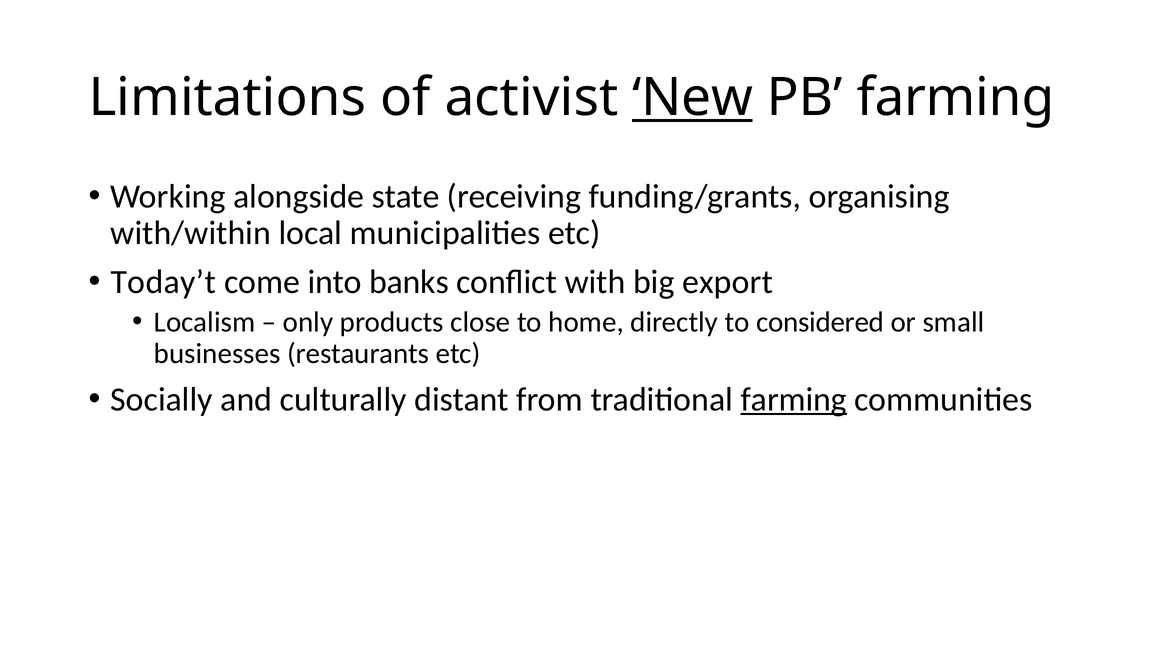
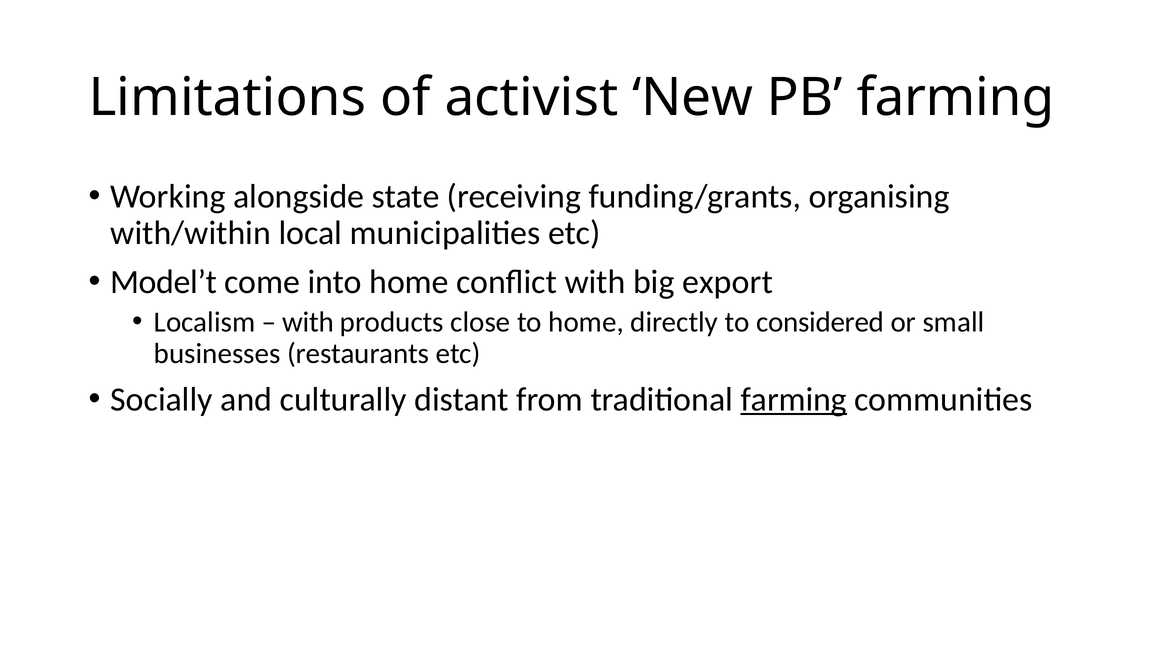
New underline: present -> none
Today’t: Today’t -> Model’t
into banks: banks -> home
only at (308, 322): only -> with
